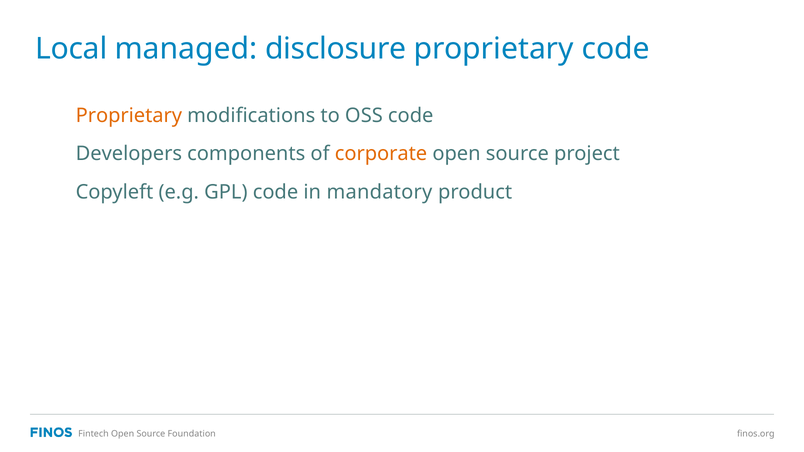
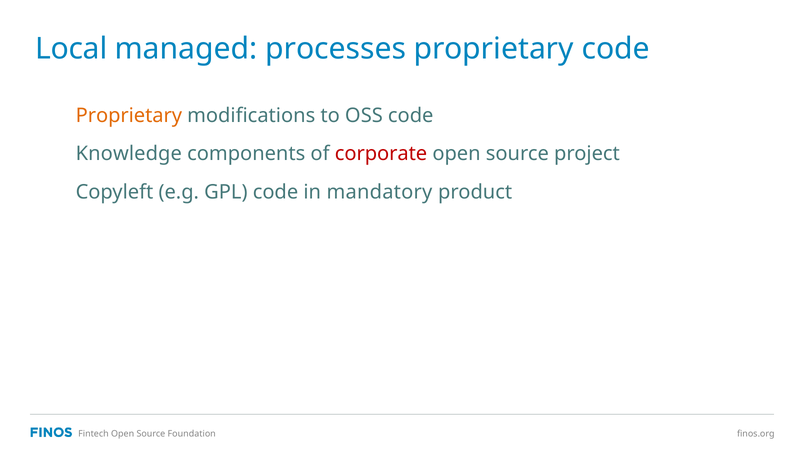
disclosure: disclosure -> processes
Developers: Developers -> Knowledge
corporate colour: orange -> red
